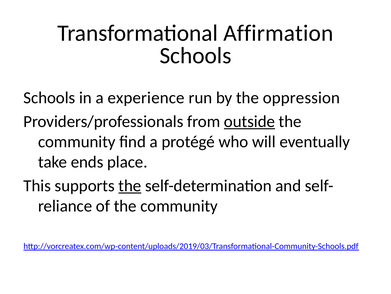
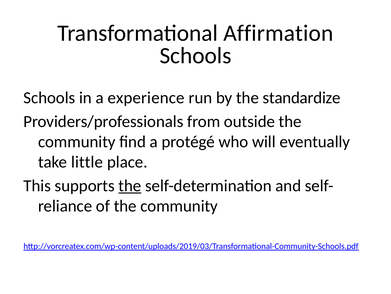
oppression: oppression -> standardize
outside underline: present -> none
ends: ends -> little
